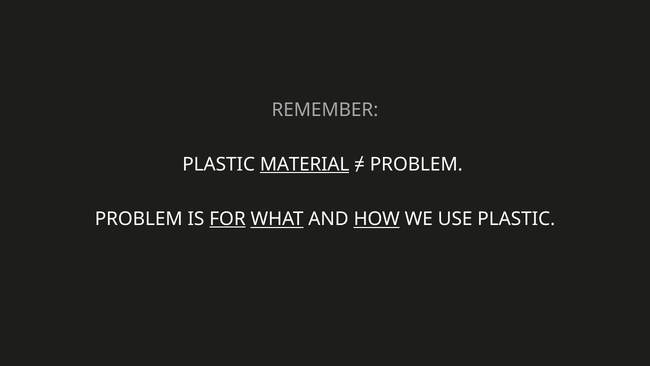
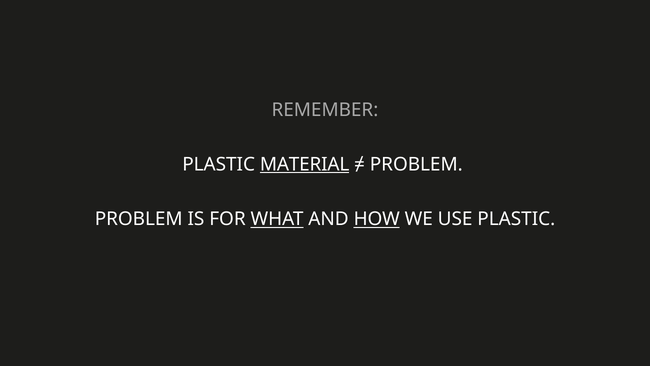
FOR underline: present -> none
